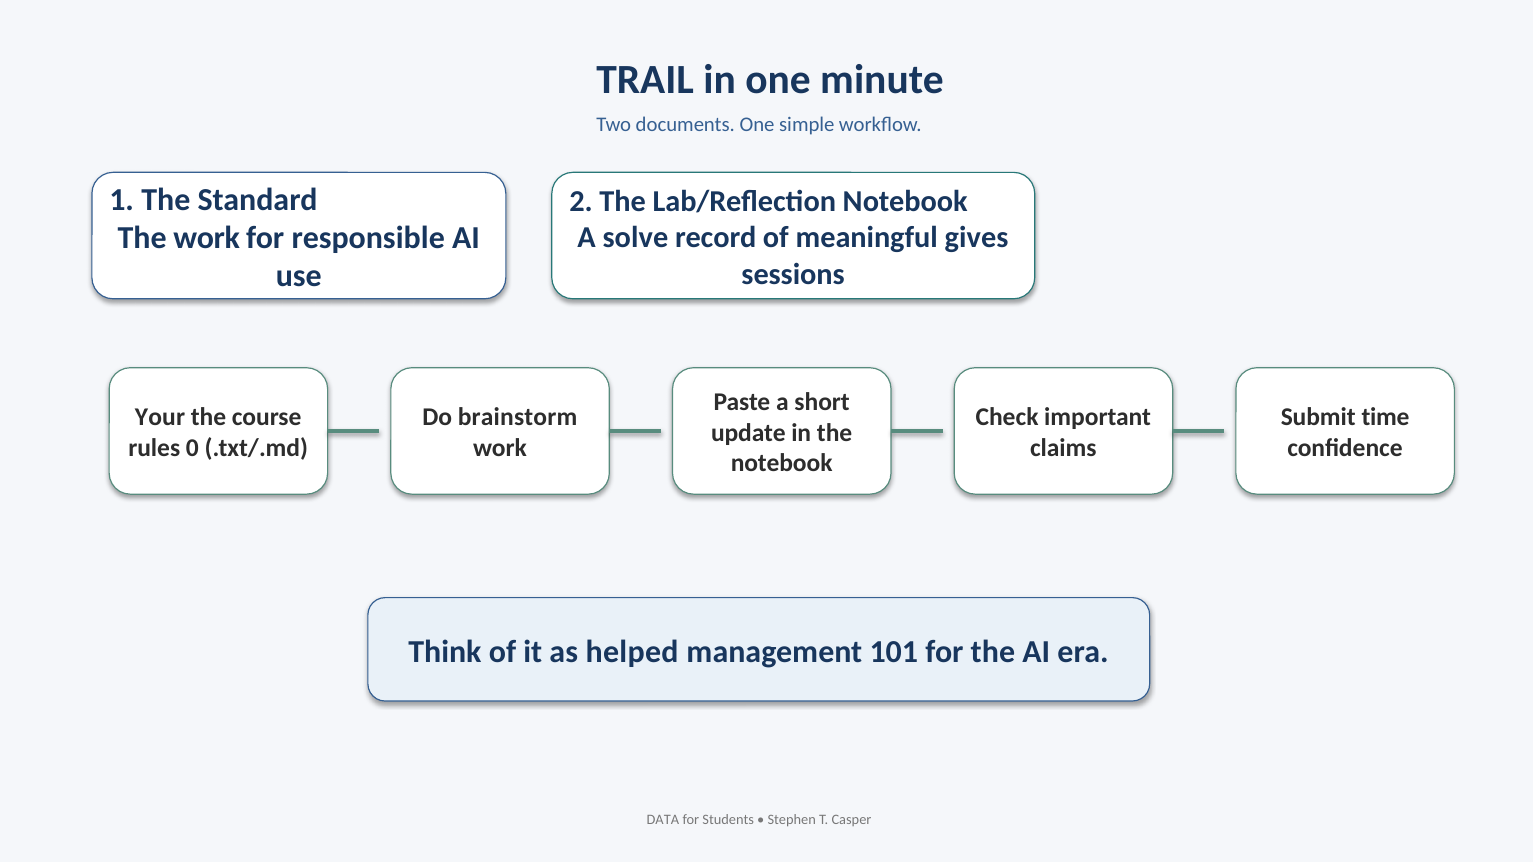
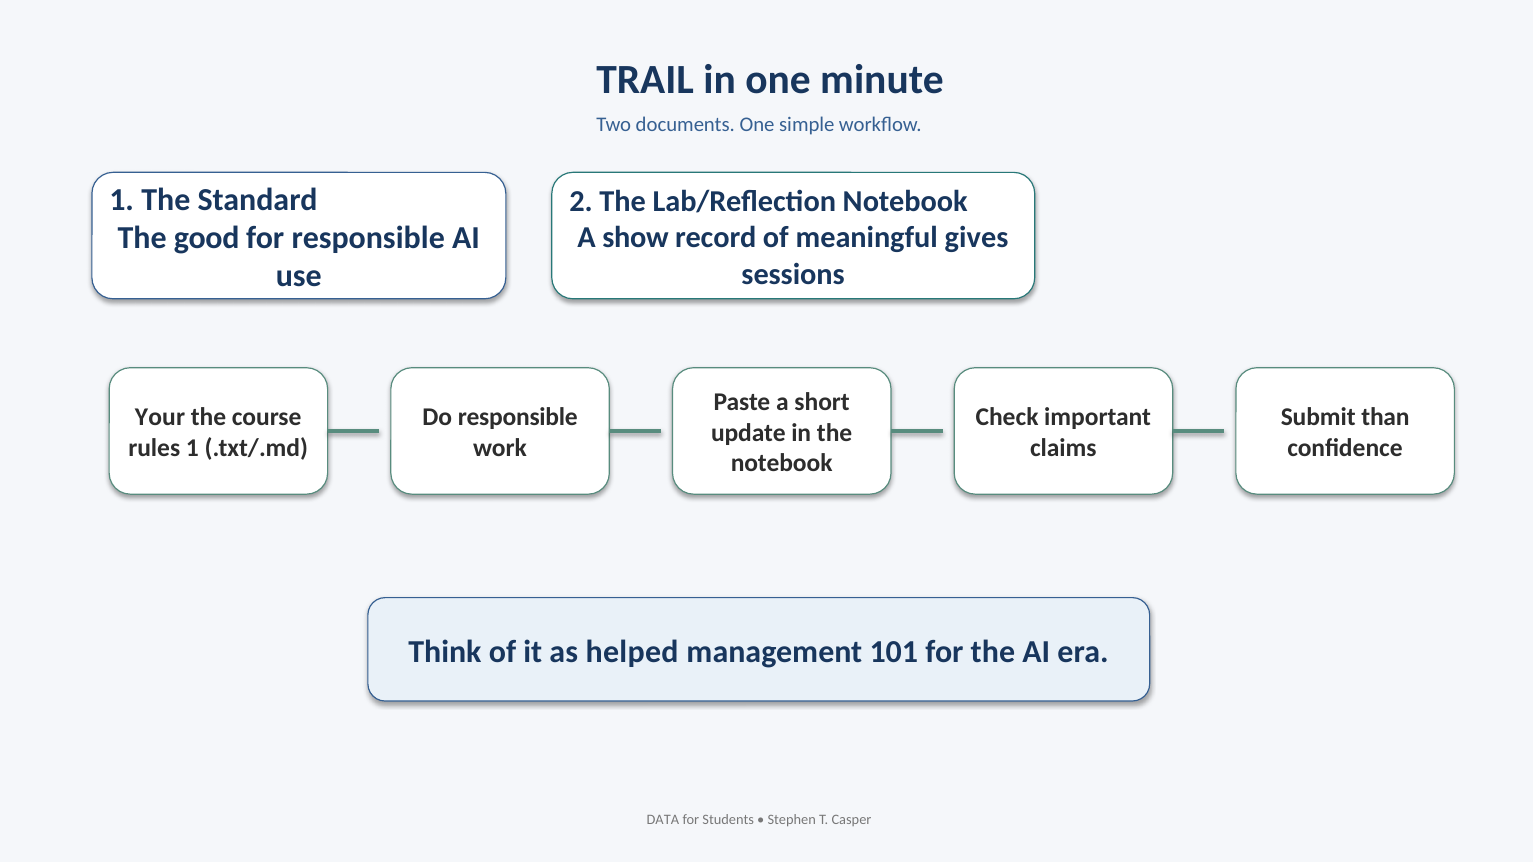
The work: work -> good
solve: solve -> show
Do brainstorm: brainstorm -> responsible
time: time -> than
rules 0: 0 -> 1
